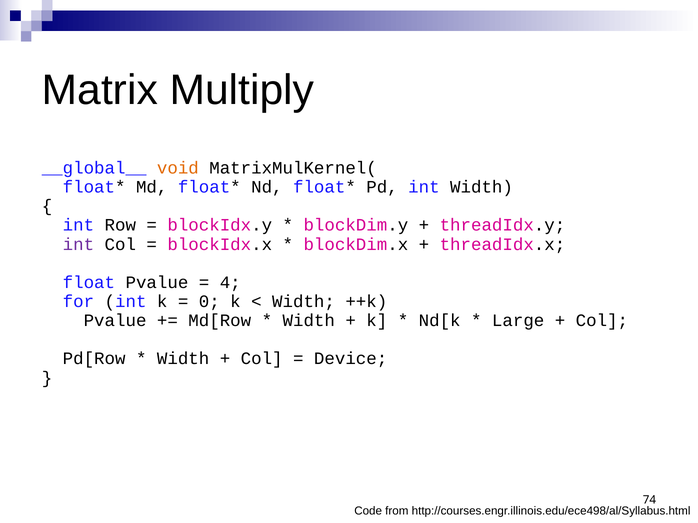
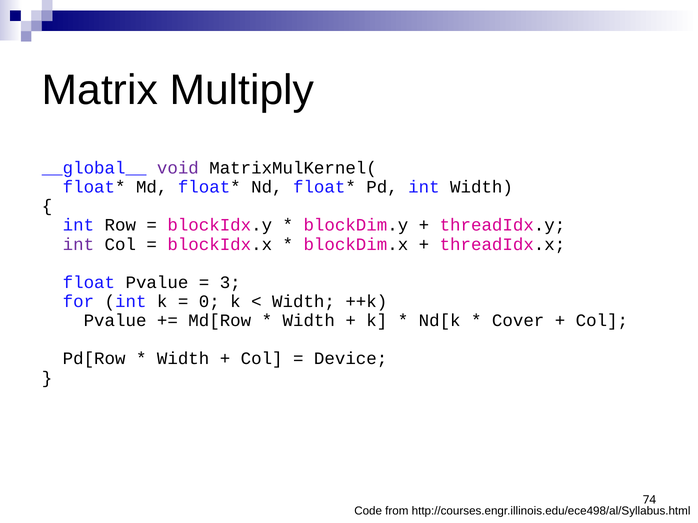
void colour: orange -> purple
4: 4 -> 3
Large: Large -> Cover
